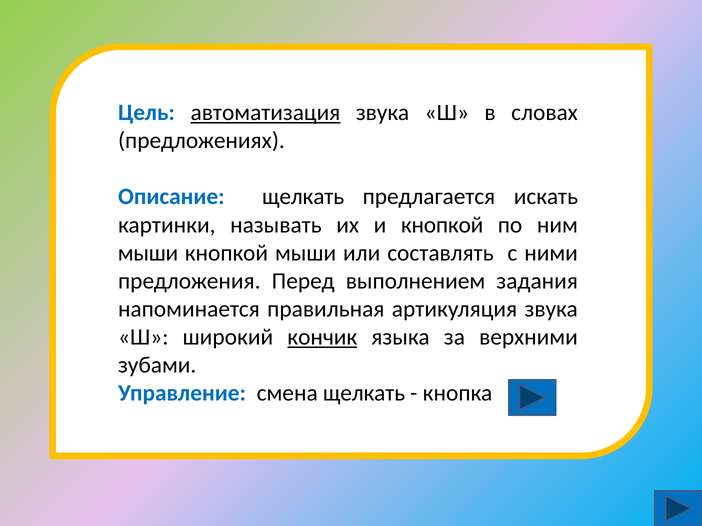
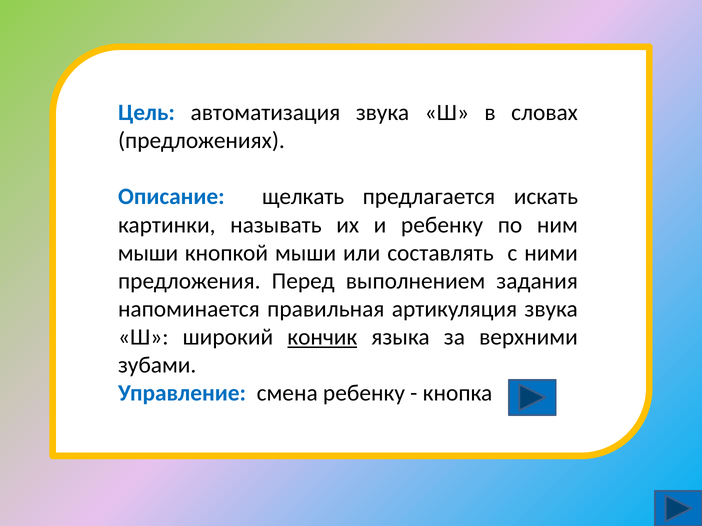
автоматизация underline: present -> none
и кнопкой: кнопкой -> ребенку
смена щелкать: щелкать -> ребенку
